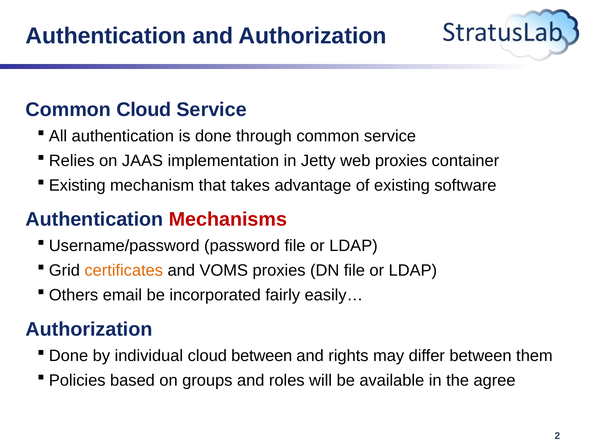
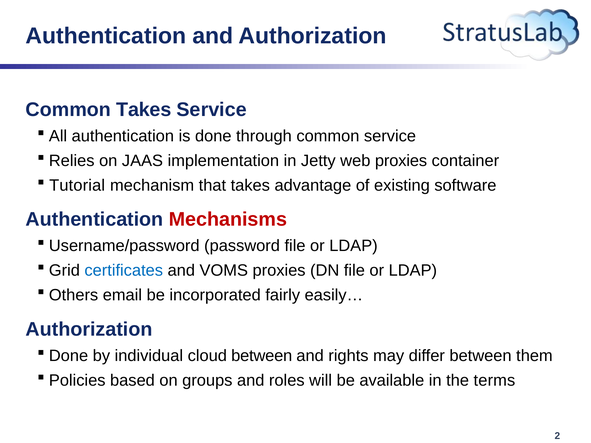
Common Cloud: Cloud -> Takes
Existing at (77, 185): Existing -> Tutorial
certificates colour: orange -> blue
agree: agree -> terms
